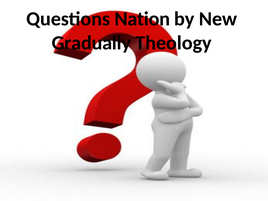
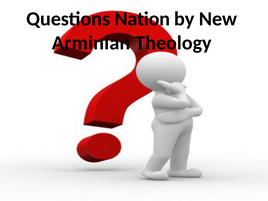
Gradually: Gradually -> Arminian
